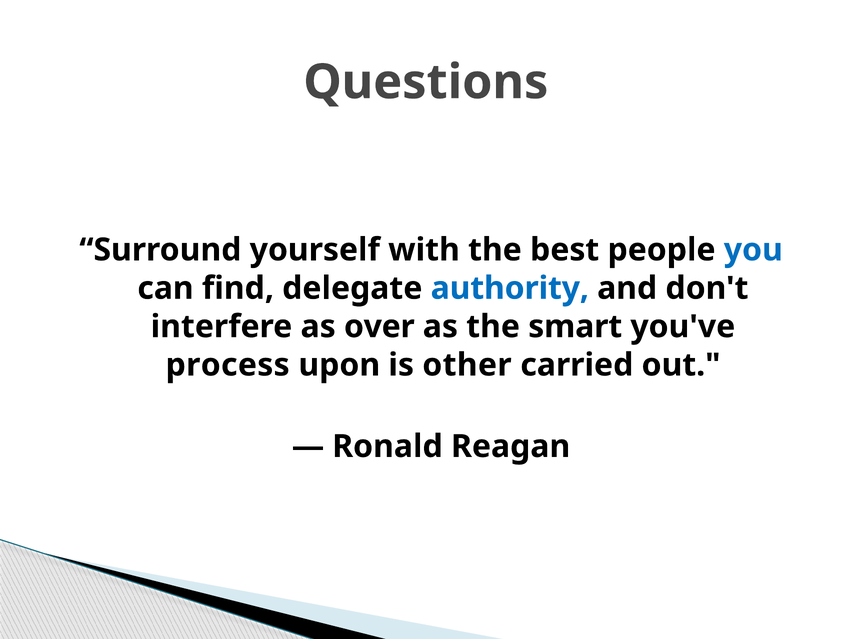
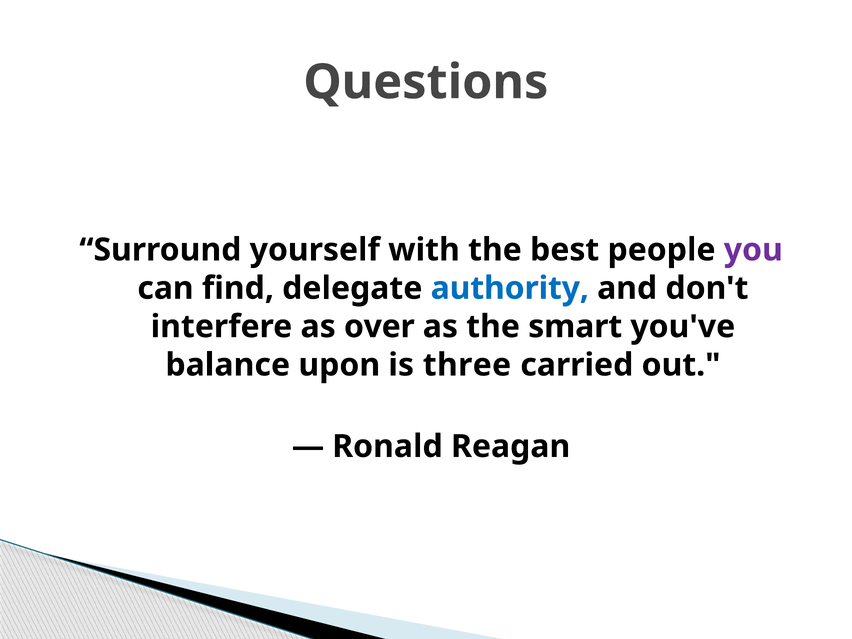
you colour: blue -> purple
process: process -> balance
other: other -> three
